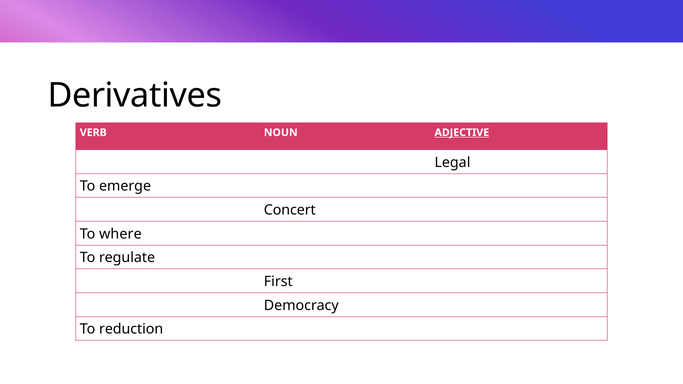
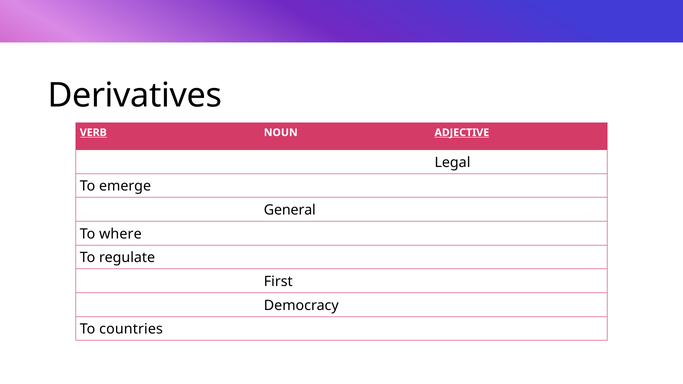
VERB underline: none -> present
Concert: Concert -> General
reduction: reduction -> countries
